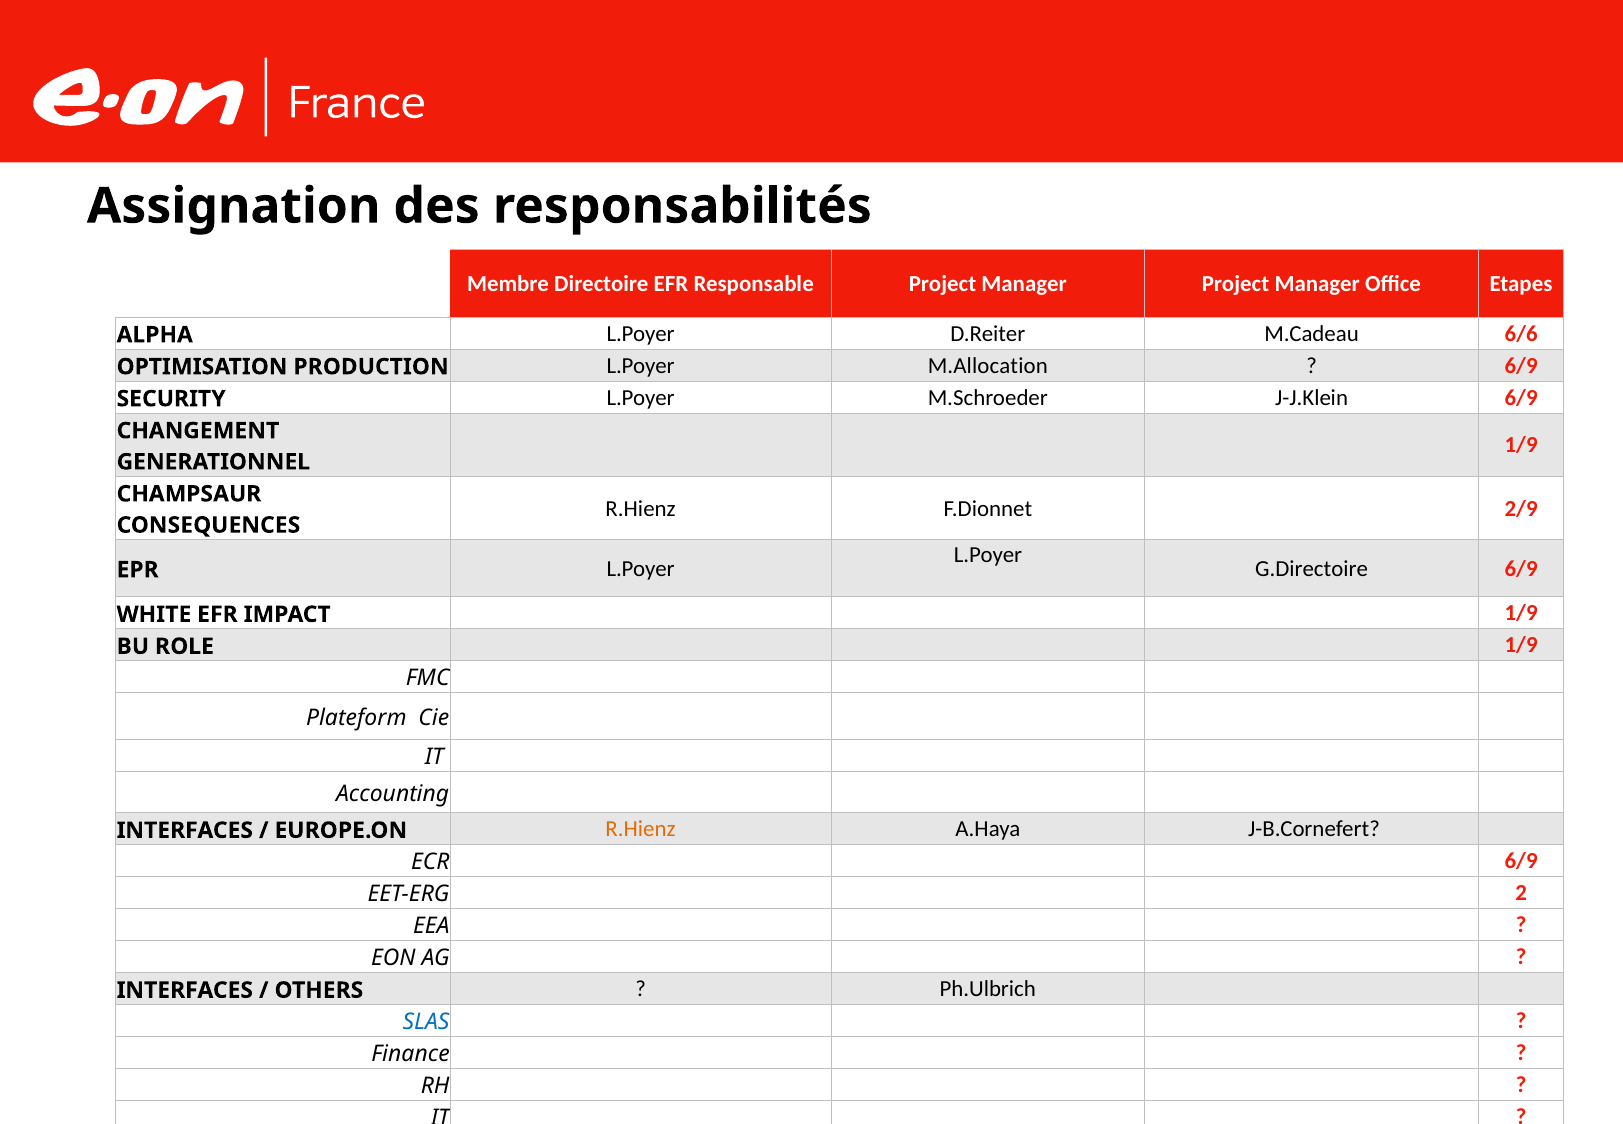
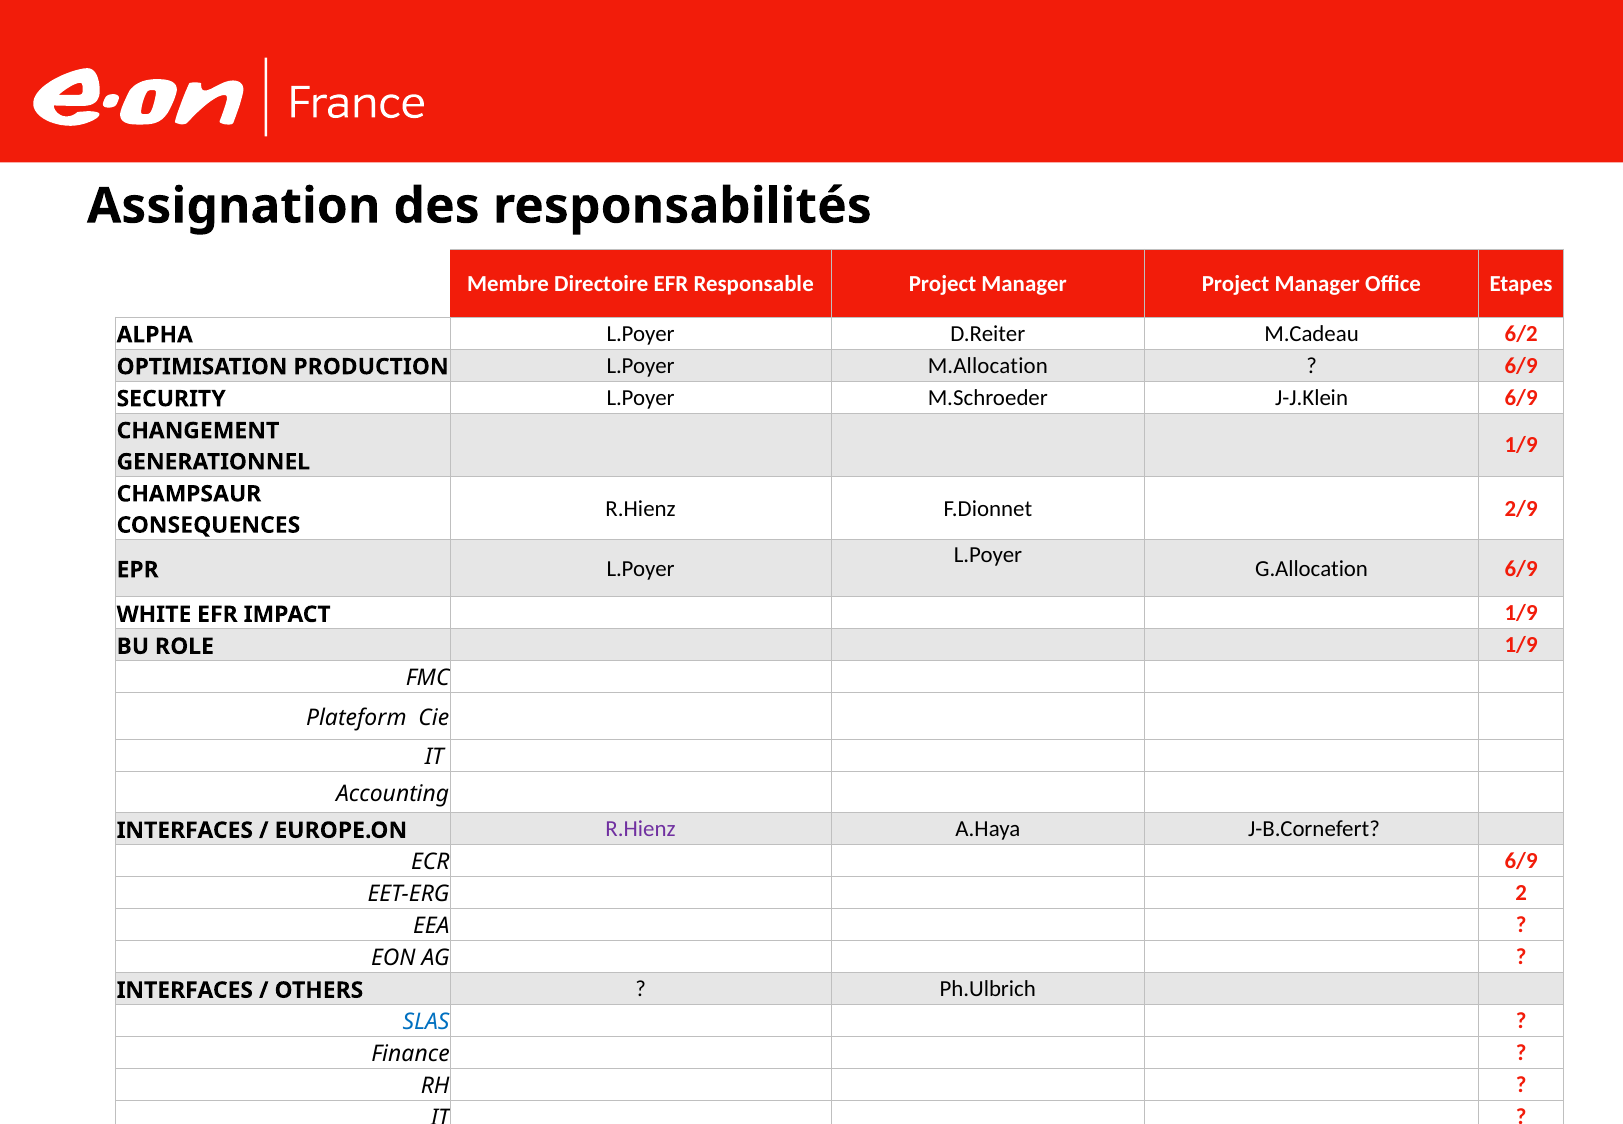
6/6: 6/6 -> 6/2
G.Directoire: G.Directoire -> G.Allocation
R.Hienz at (641, 829) colour: orange -> purple
